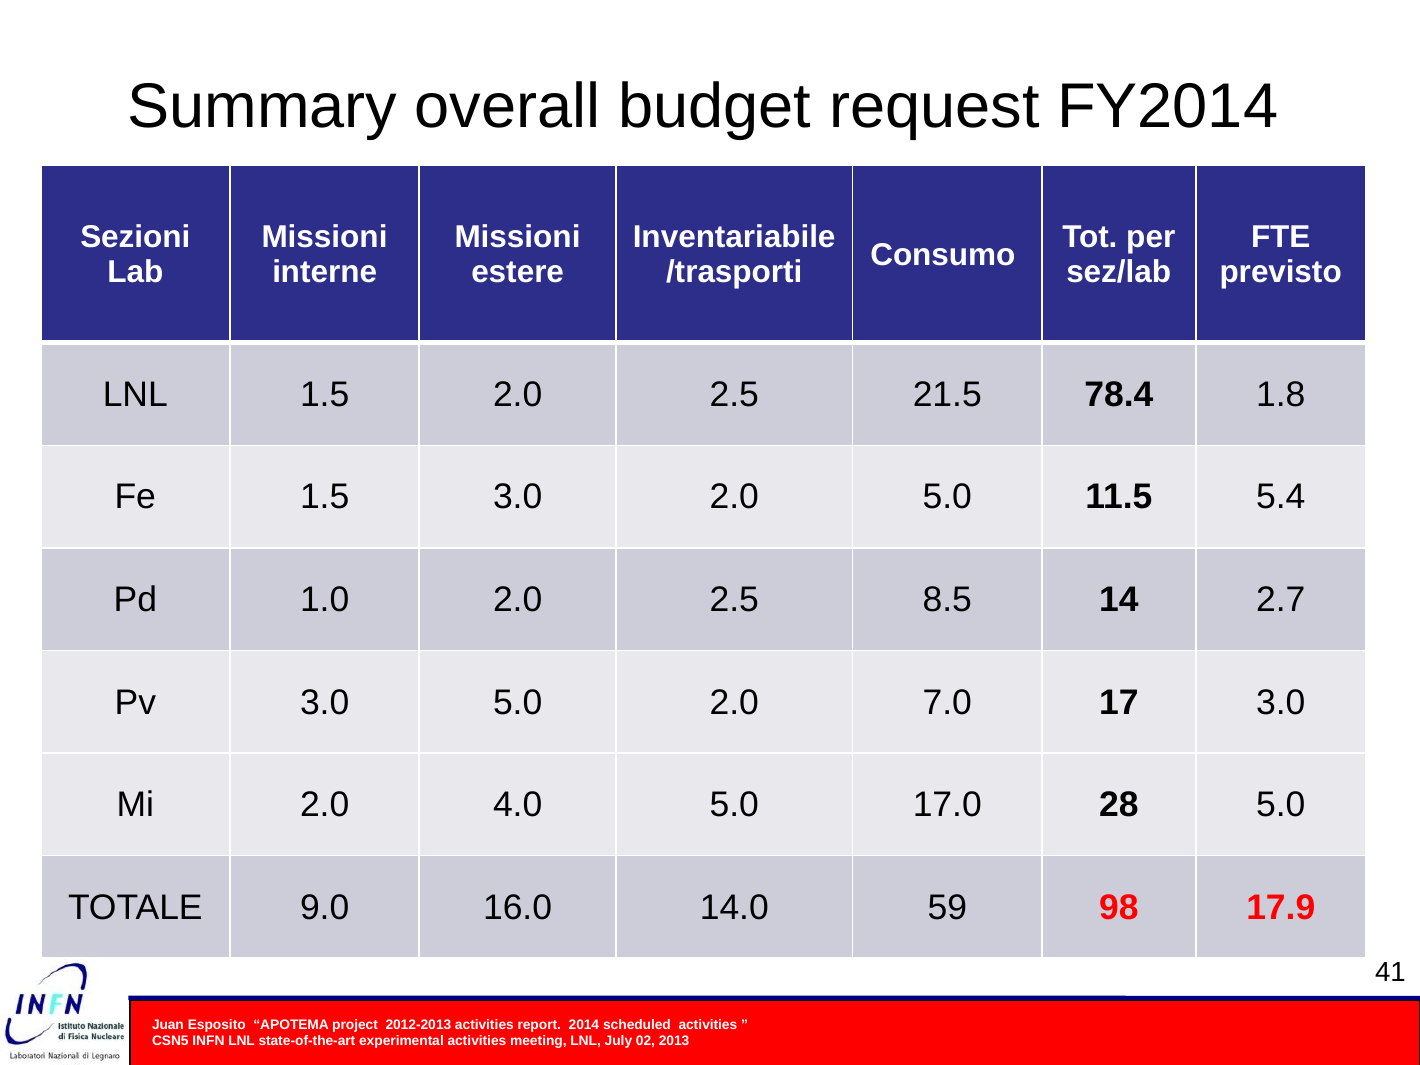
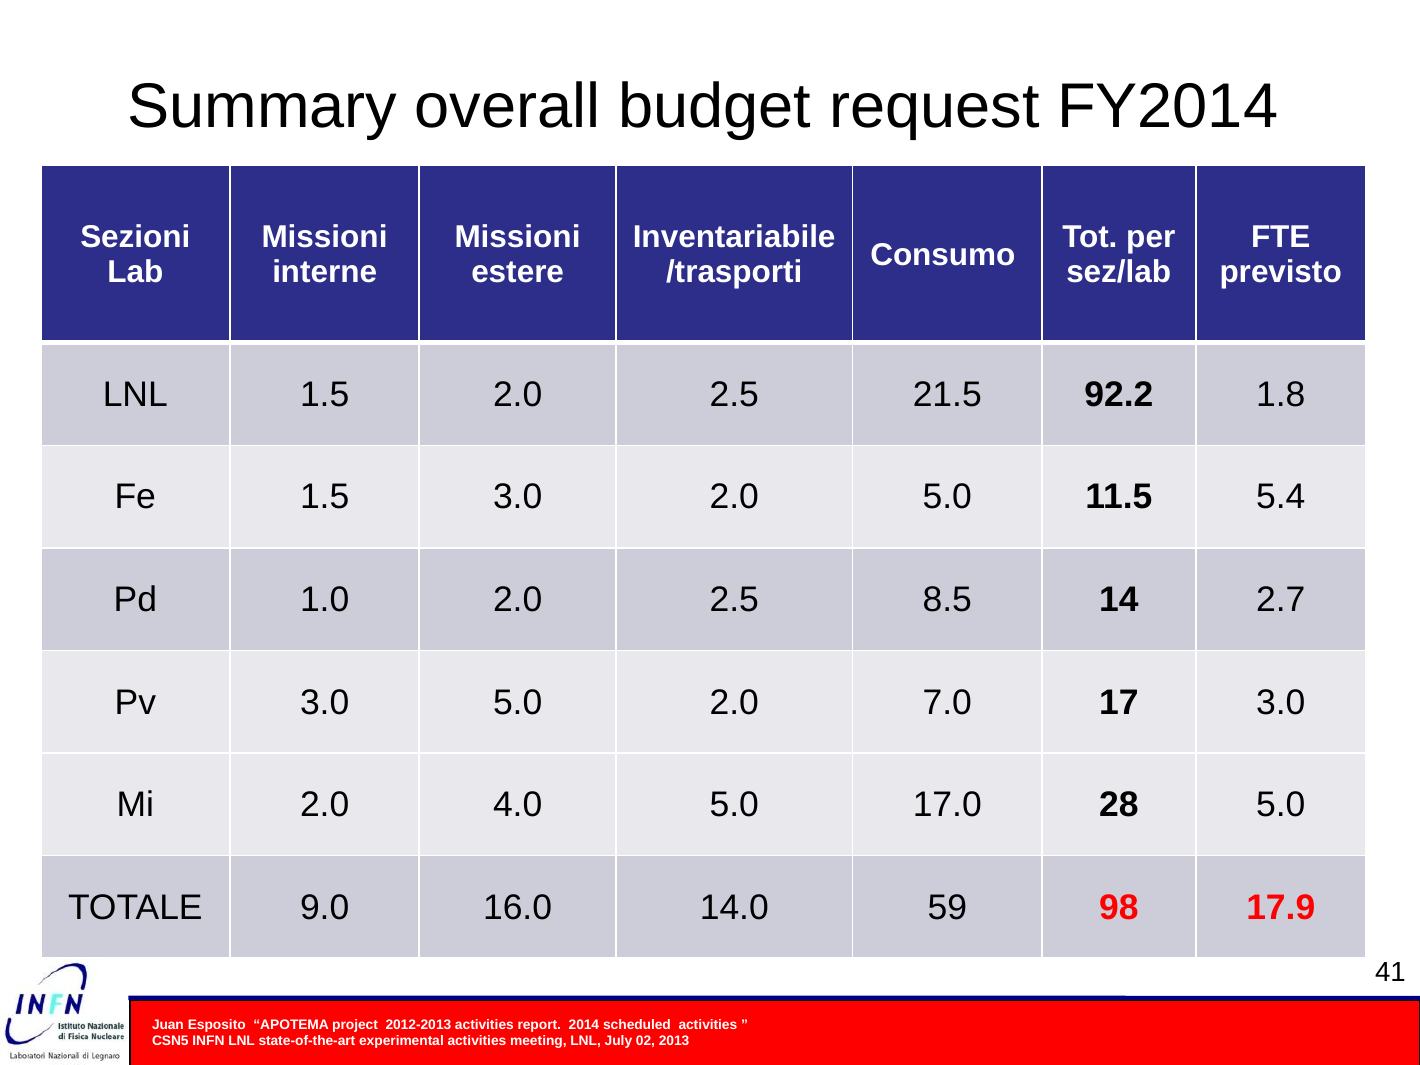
78.4: 78.4 -> 92.2
